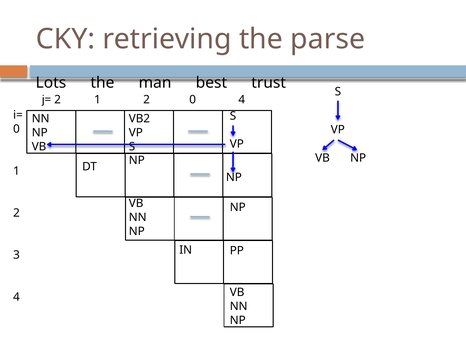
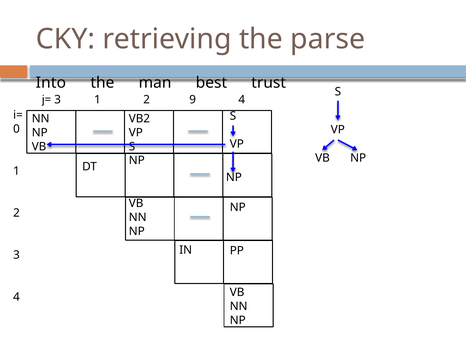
Lots: Lots -> Into
2 at (58, 99): 2 -> 3
2 0: 0 -> 9
